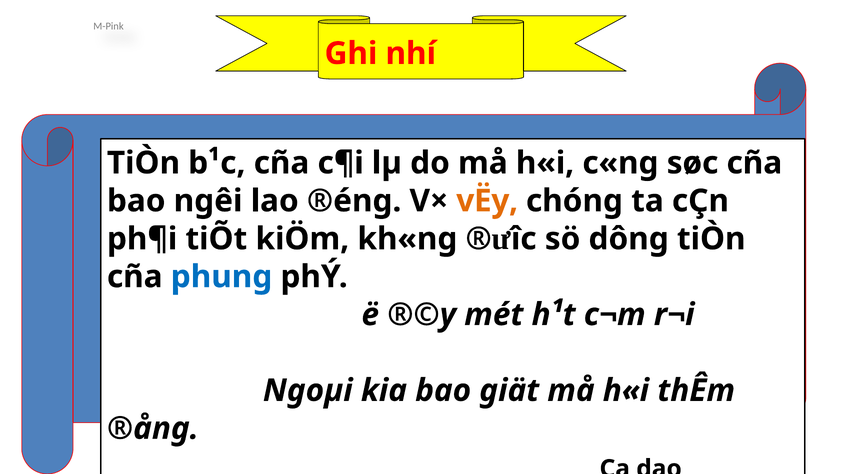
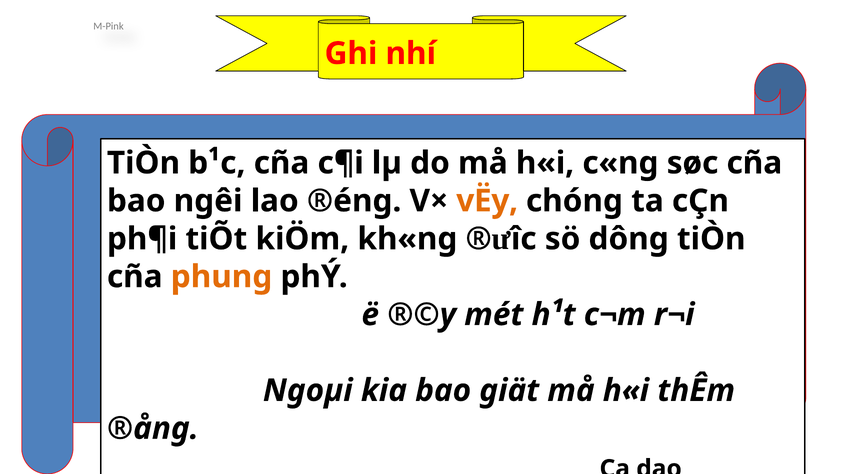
phung colour: blue -> orange
